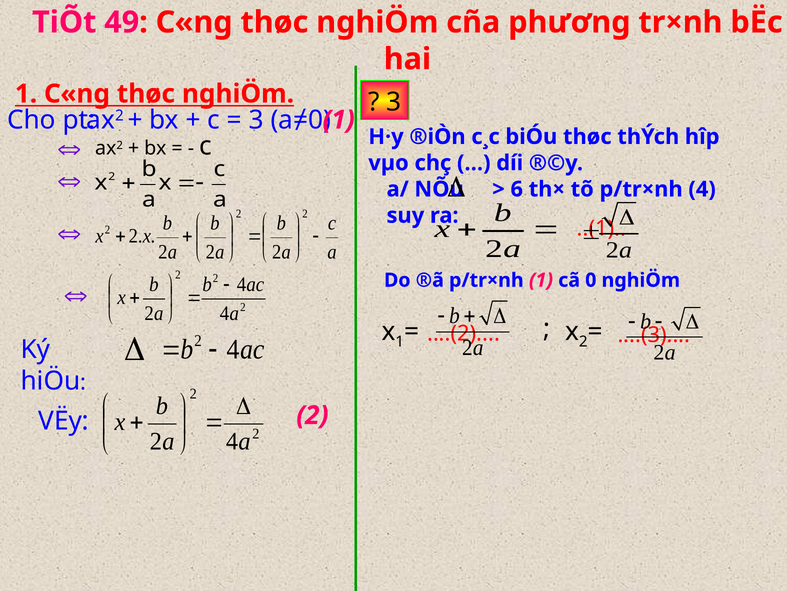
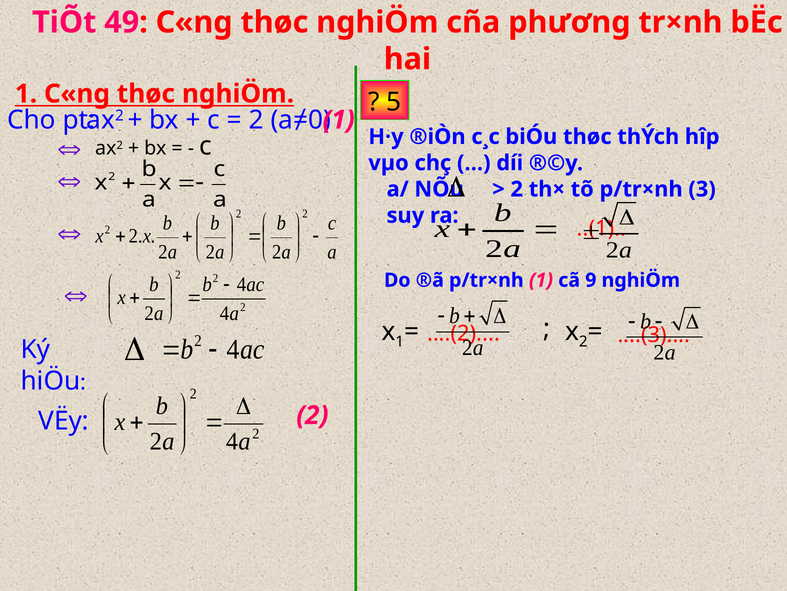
3 at (394, 102): 3 -> 5
3 at (256, 120): 3 -> 2
6 at (517, 189): 6 -> 2
4 at (702, 189): 4 -> 3
cã 0: 0 -> 9
